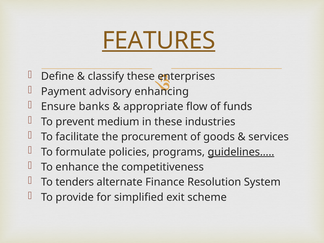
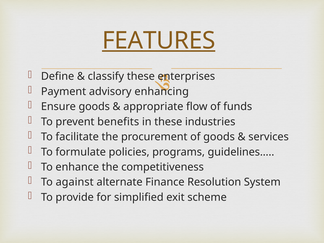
Ensure banks: banks -> goods
medium: medium -> benefits
guidelines… underline: present -> none
tenders: tenders -> against
